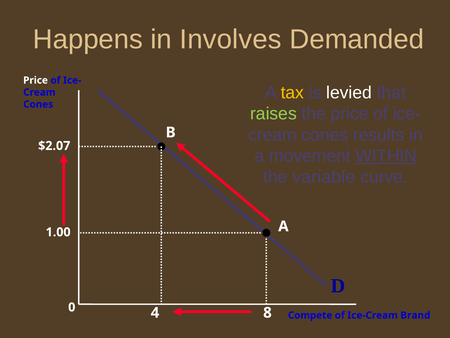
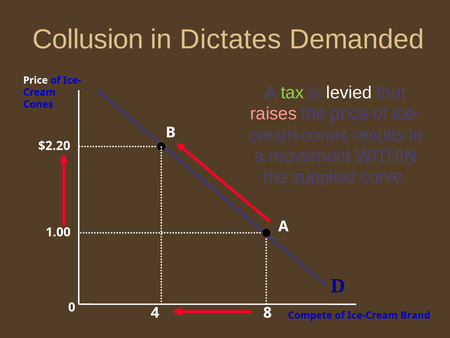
Happens: Happens -> Collusion
Involves: Involves -> Dictates
tax colour: yellow -> light green
raises colour: light green -> pink
$2.07: $2.07 -> $2.20
variable: variable -> supplied
